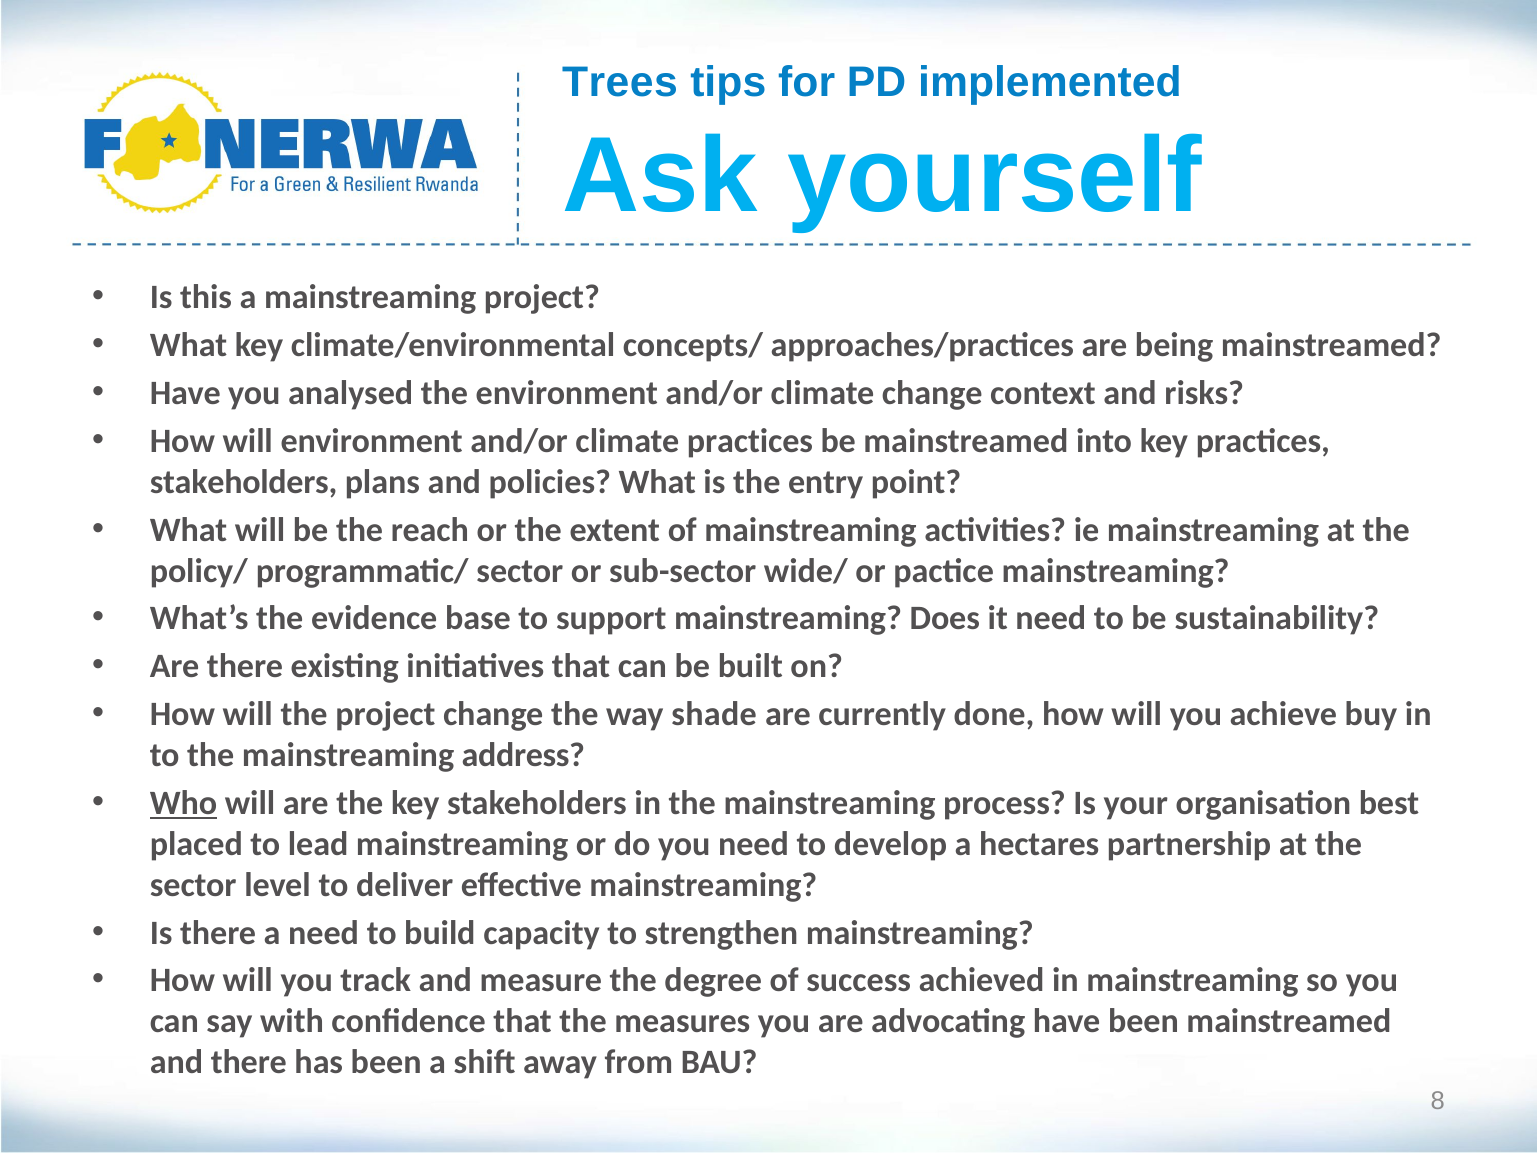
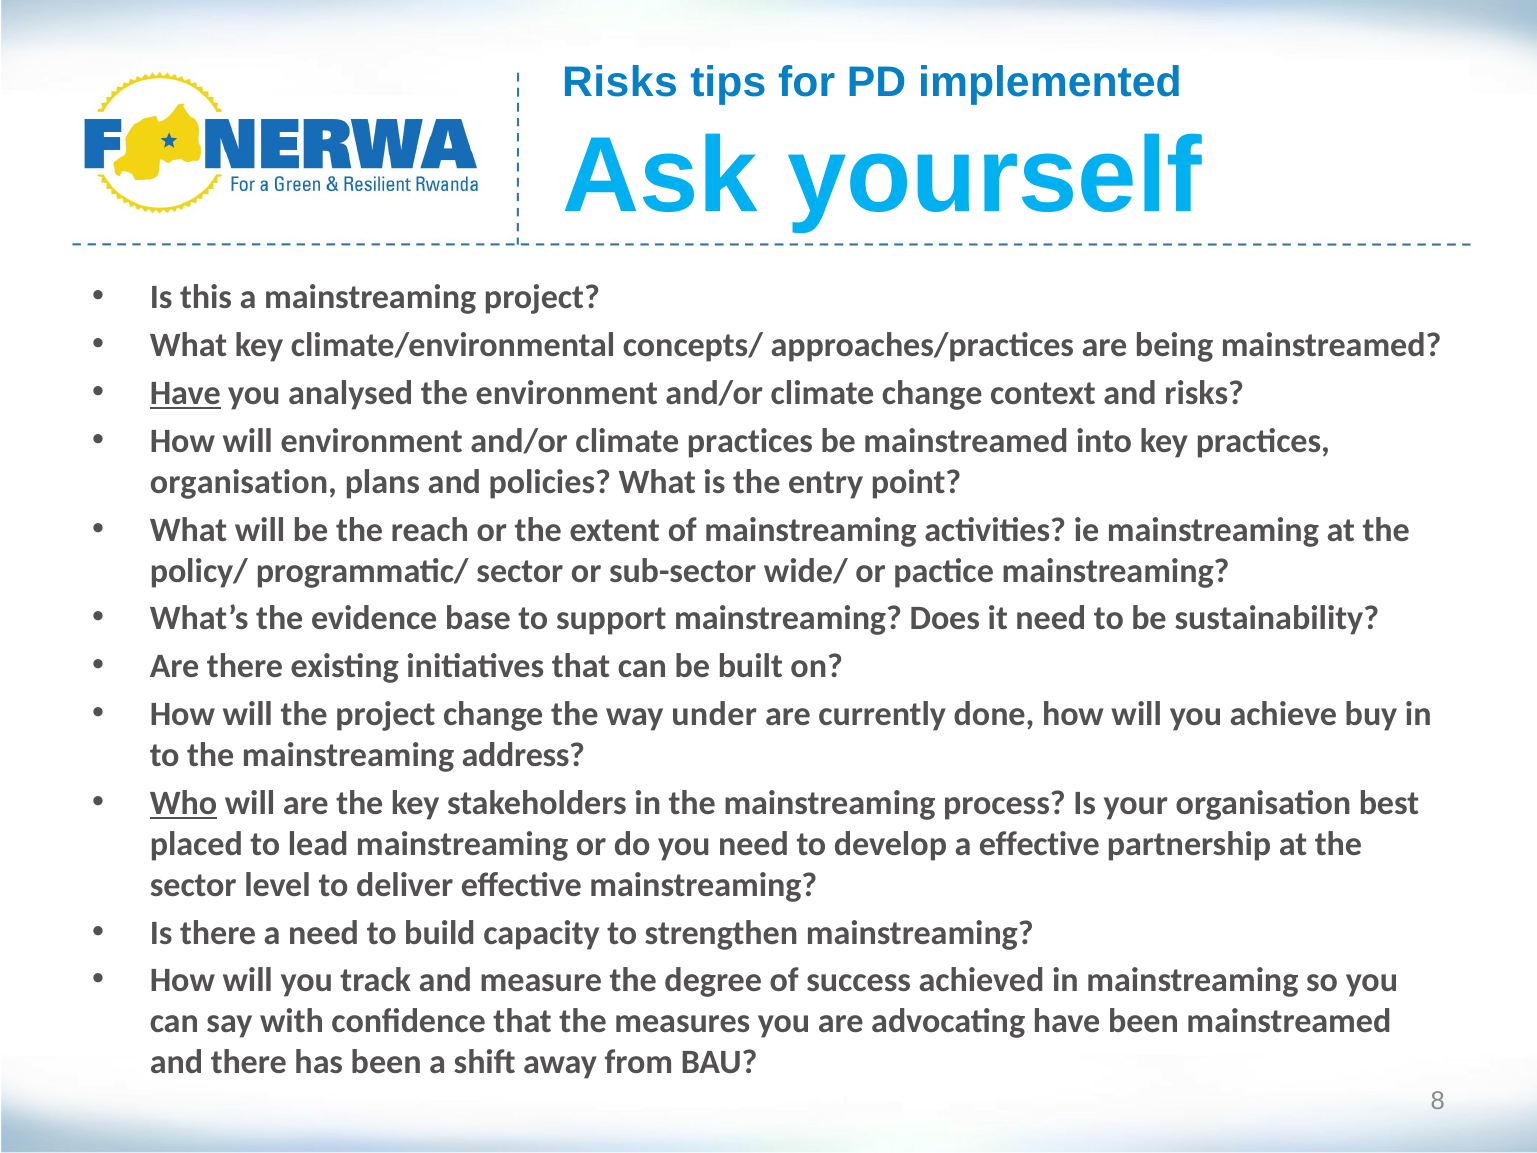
Trees at (620, 82): Trees -> Risks
Have at (185, 393) underline: none -> present
stakeholders at (244, 482): stakeholders -> organisation
shade: shade -> under
a hectares: hectares -> effective
